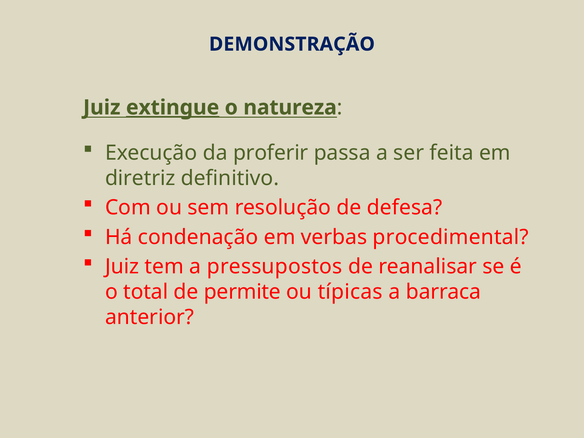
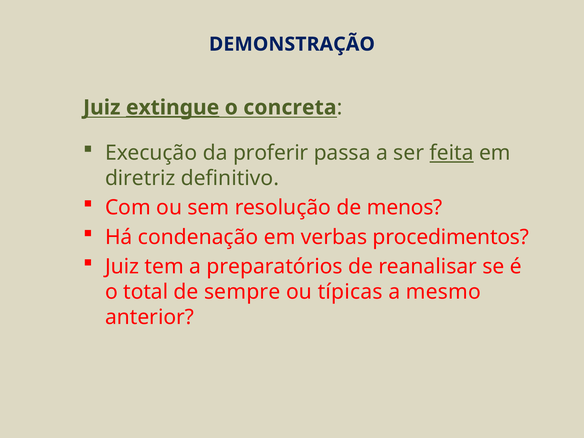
natureza: natureza -> concreta
feita underline: none -> present
defesa: defesa -> menos
procedimental: procedimental -> procedimentos
pressupostos: pressupostos -> preparatórios
permite: permite -> sempre
barraca: barraca -> mesmo
